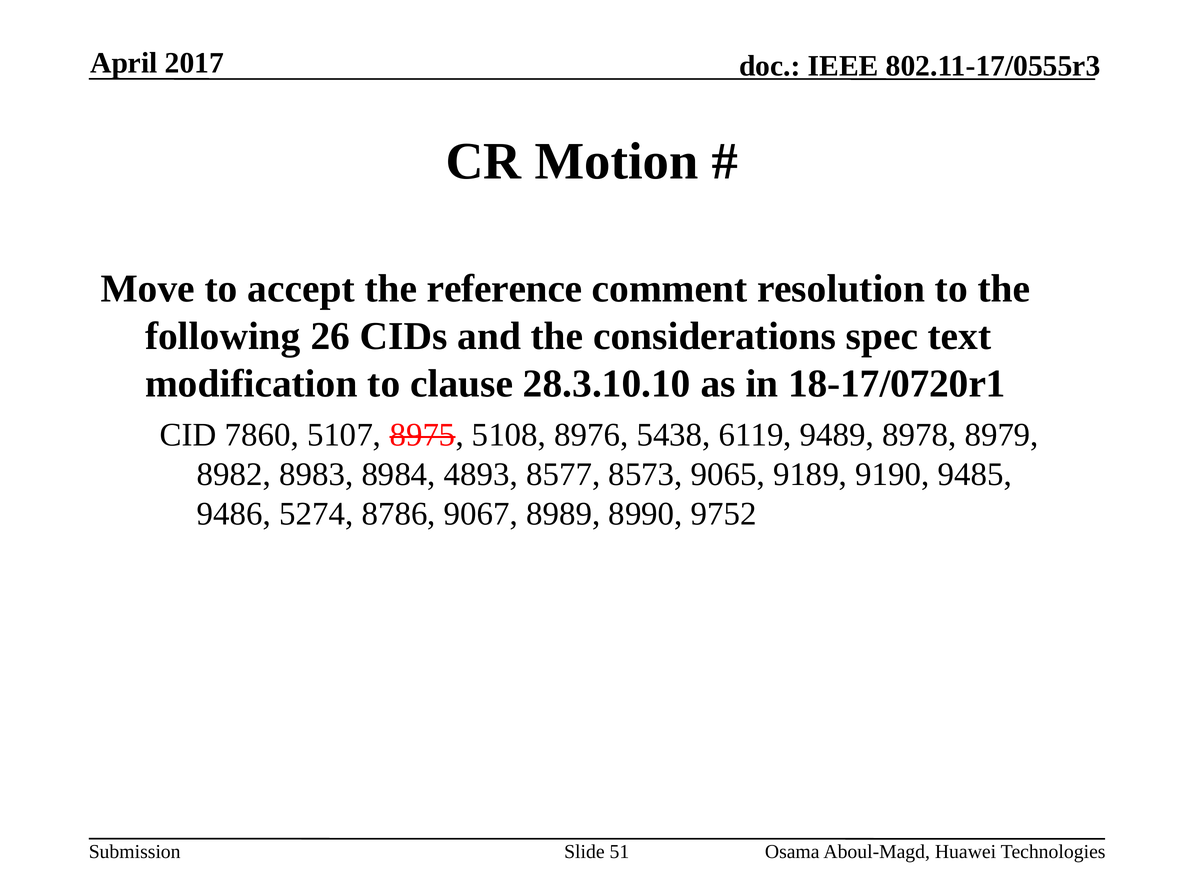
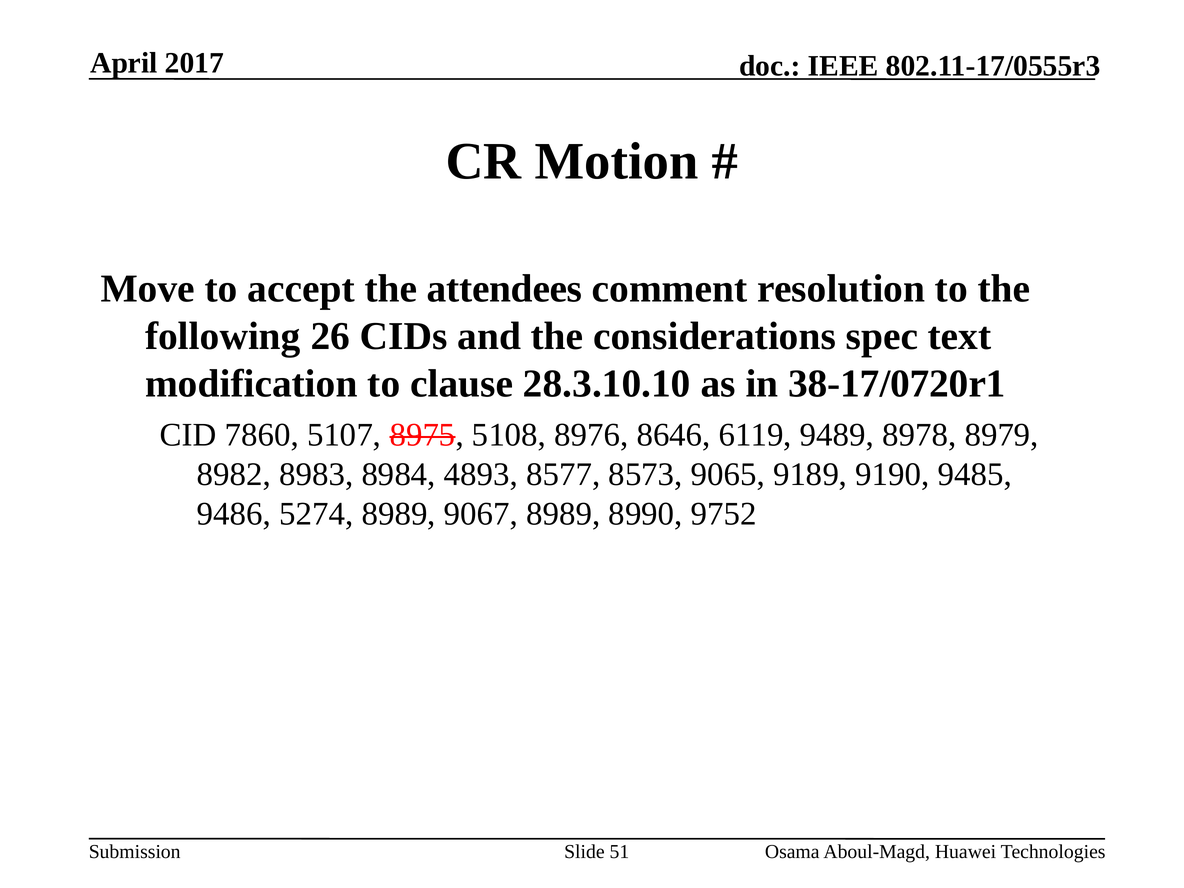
reference: reference -> attendees
18-17/0720r1: 18-17/0720r1 -> 38-17/0720r1
5438: 5438 -> 8646
5274 8786: 8786 -> 8989
